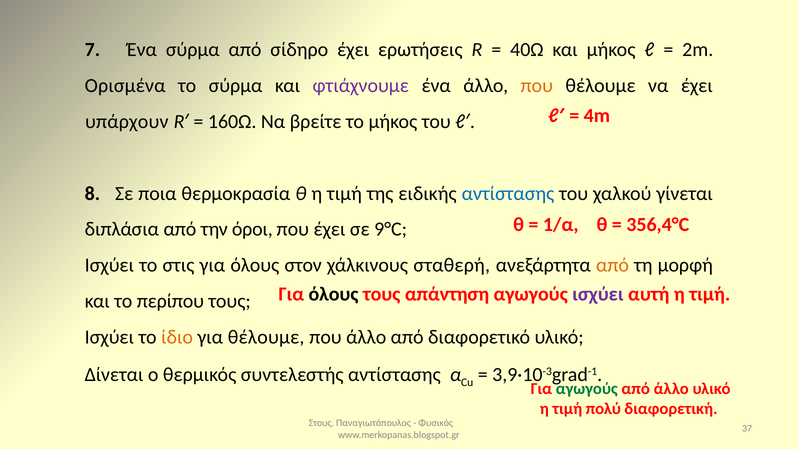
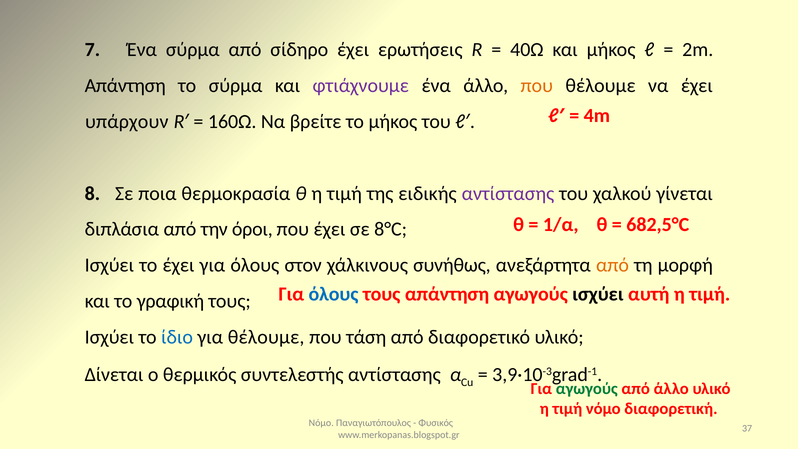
Ορισμένα at (125, 86): Ορισμένα -> Απάντηση
αντίστασης at (508, 193) colour: blue -> purple
356,4°C: 356,4°C -> 682,5°C
9°C: 9°C -> 8°C
το στις: στις -> έχει
σταθερή: σταθερή -> συνήθως
όλους at (334, 294) colour: black -> blue
ισχύει at (598, 294) colour: purple -> black
περίπου: περίπου -> γραφική
ίδιο colour: orange -> blue
που άλλο: άλλο -> τάση
τιμή πολύ: πολύ -> νόμο
Στους at (321, 423): Στους -> Νόμο
